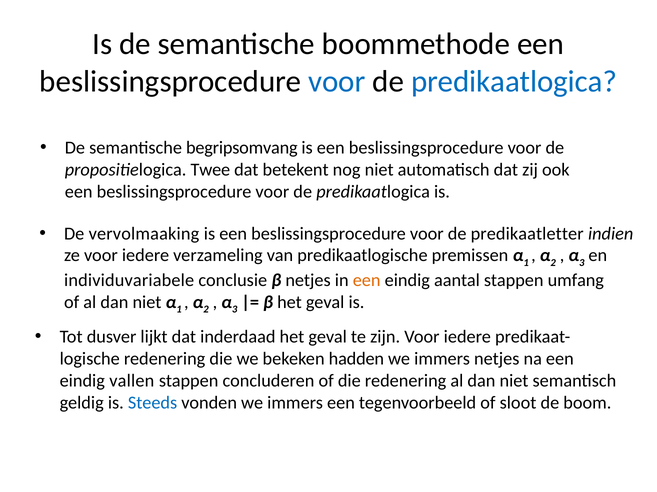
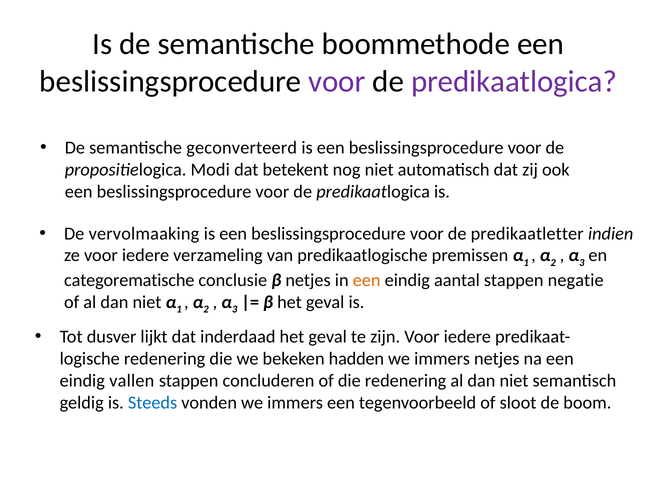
voor at (337, 82) colour: blue -> purple
predikaatlogica at (514, 82) colour: blue -> purple
begripsomvang: begripsomvang -> geconverteerd
Twee: Twee -> Modi
individuvariabele: individuvariabele -> categorematische
umfang: umfang -> negatie
